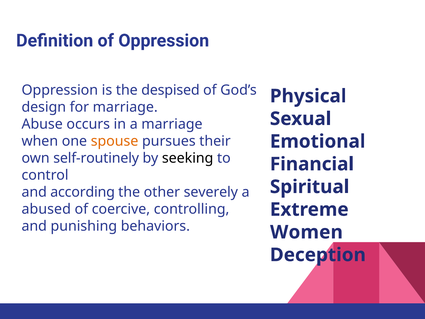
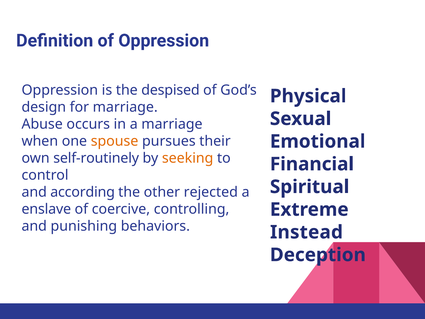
seeking colour: black -> orange
severely: severely -> rejected
abused: abused -> enslave
Women: Women -> Instead
